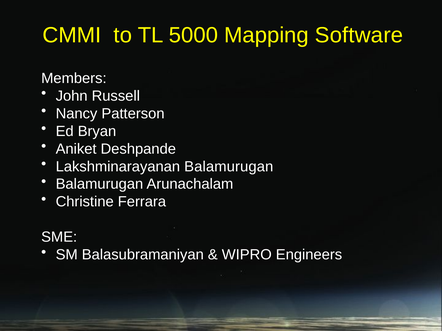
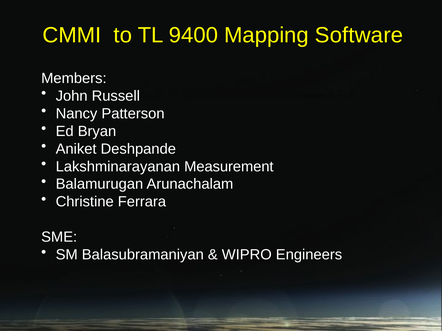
5000: 5000 -> 9400
Lakshminarayanan Balamurugan: Balamurugan -> Measurement
